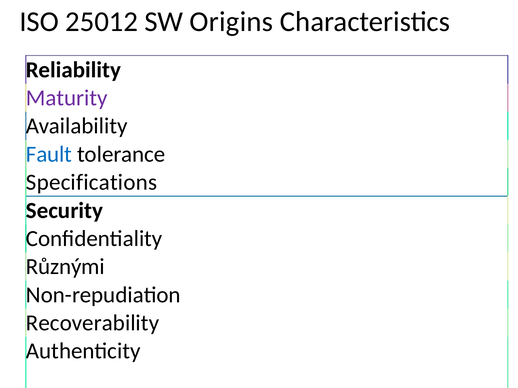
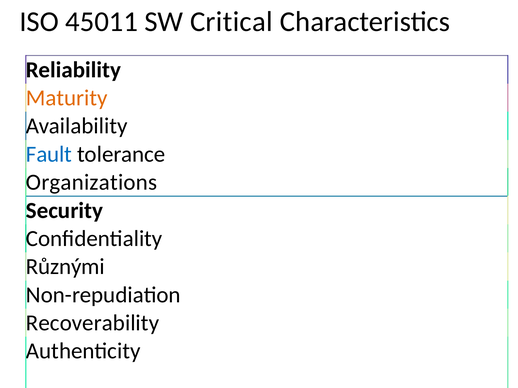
25012: 25012 -> 45011
Origins: Origins -> Critical
Maturity colour: purple -> orange
Specifications: Specifications -> Organizations
